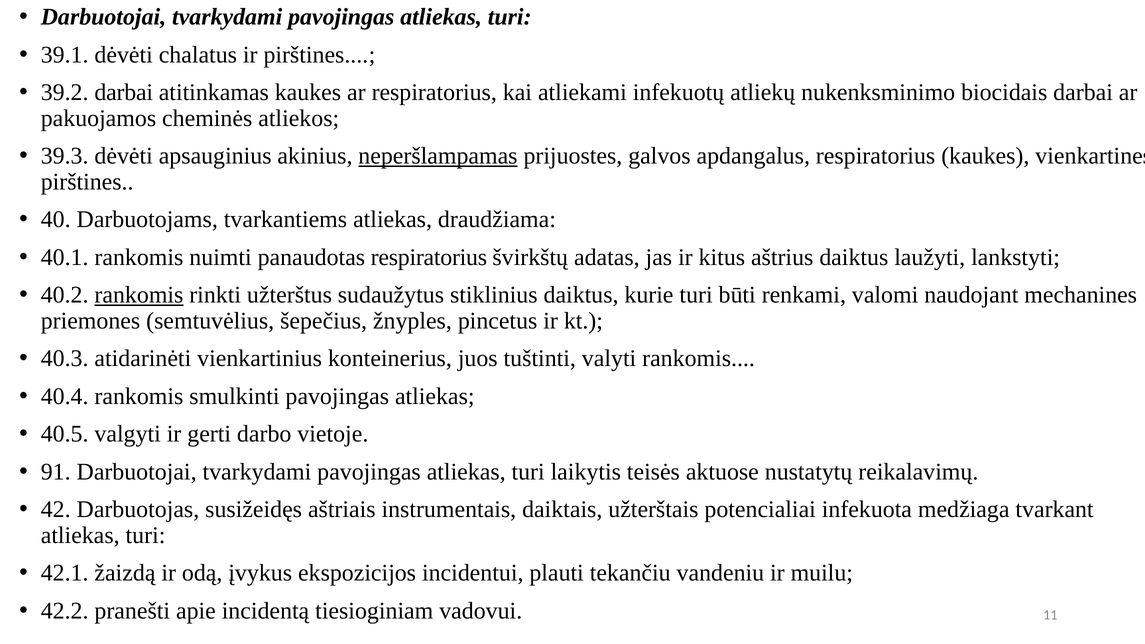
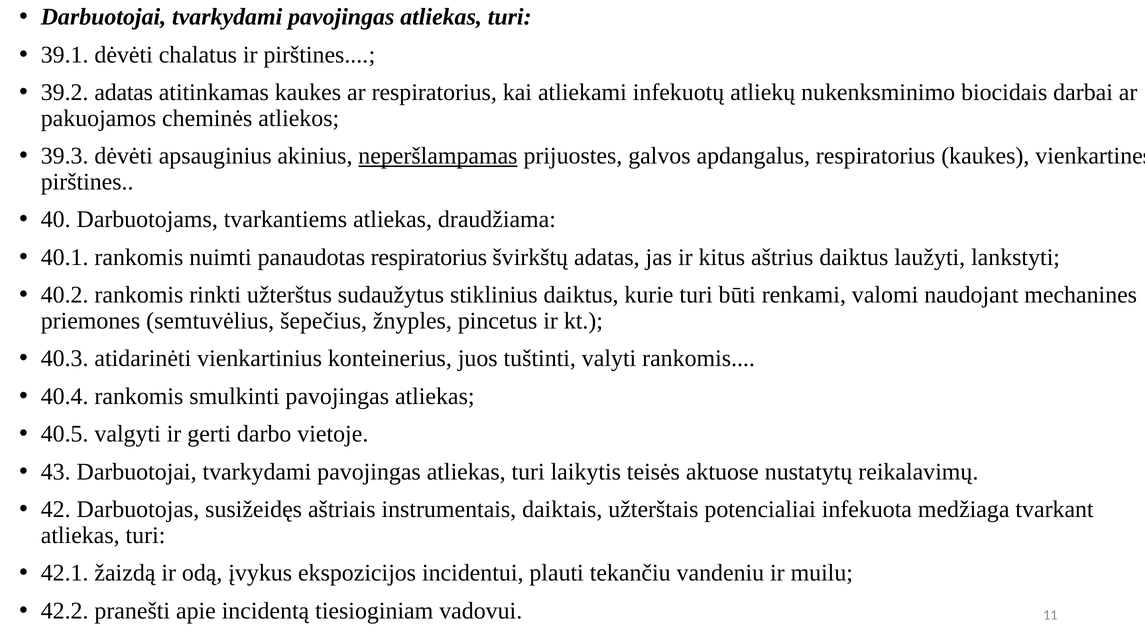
39.2 darbai: darbai -> adatas
rankomis at (139, 295) underline: present -> none
91: 91 -> 43
